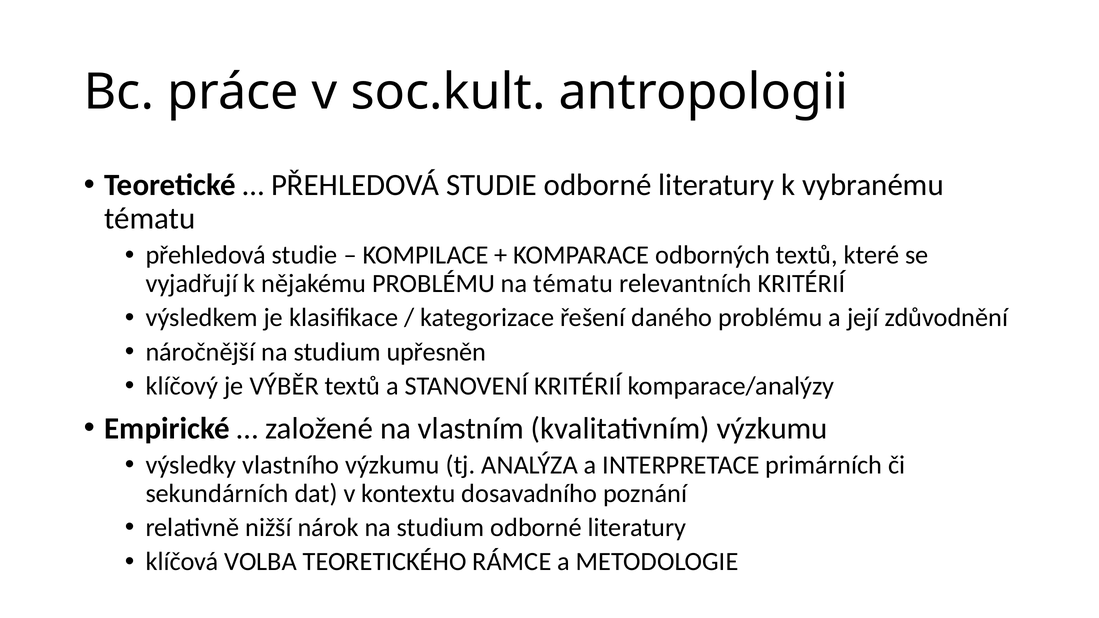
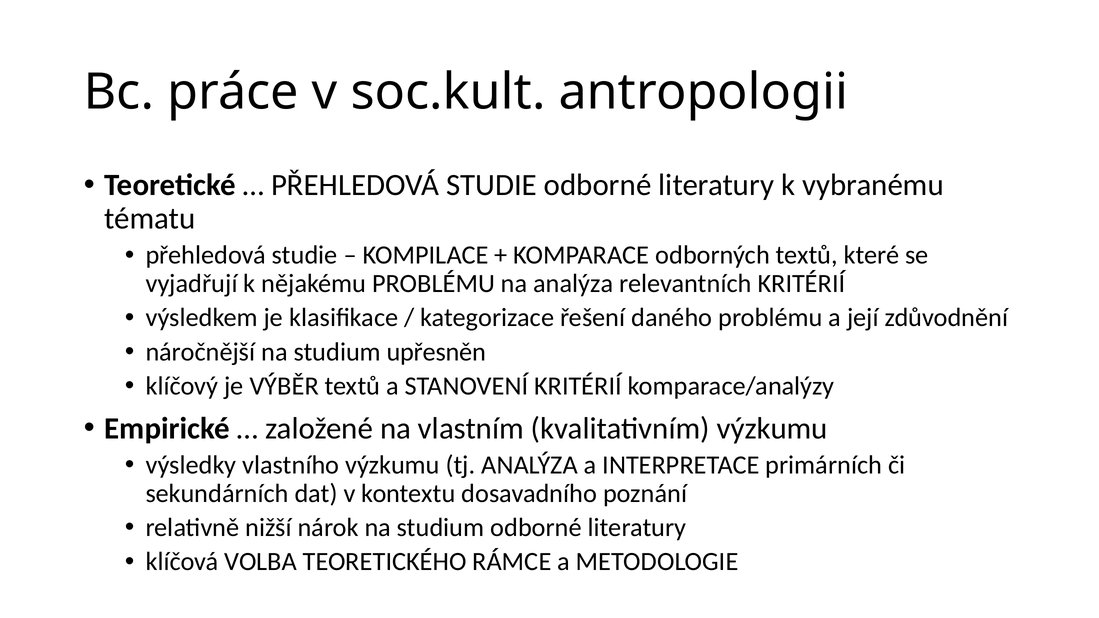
na tématu: tématu -> analýza
